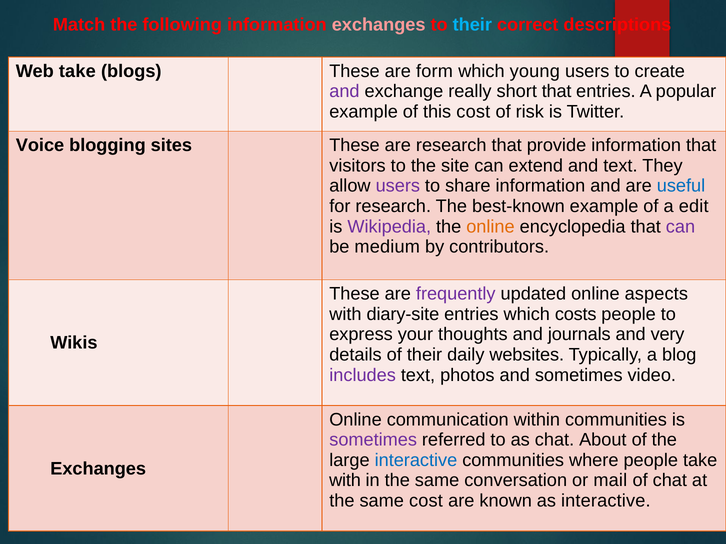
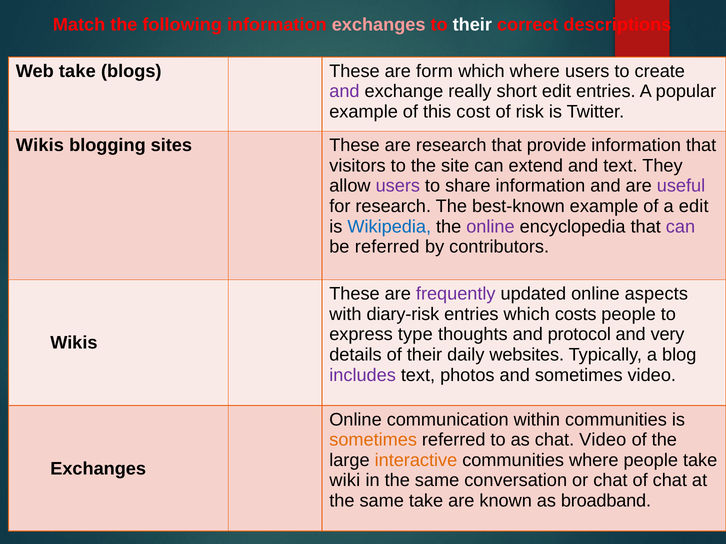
their at (472, 25) colour: light blue -> white
which young: young -> where
short that: that -> edit
Voice at (40, 146): Voice -> Wikis
useful colour: blue -> purple
Wikipedia colour: purple -> blue
online at (490, 227) colour: orange -> purple
be medium: medium -> referred
diary-site: diary-site -> diary-risk
your: your -> type
journals: journals -> protocol
sometimes at (373, 440) colour: purple -> orange
chat About: About -> Video
interactive at (416, 461) colour: blue -> orange
with at (345, 481): with -> wiki
or mail: mail -> chat
same cost: cost -> take
as interactive: interactive -> broadband
